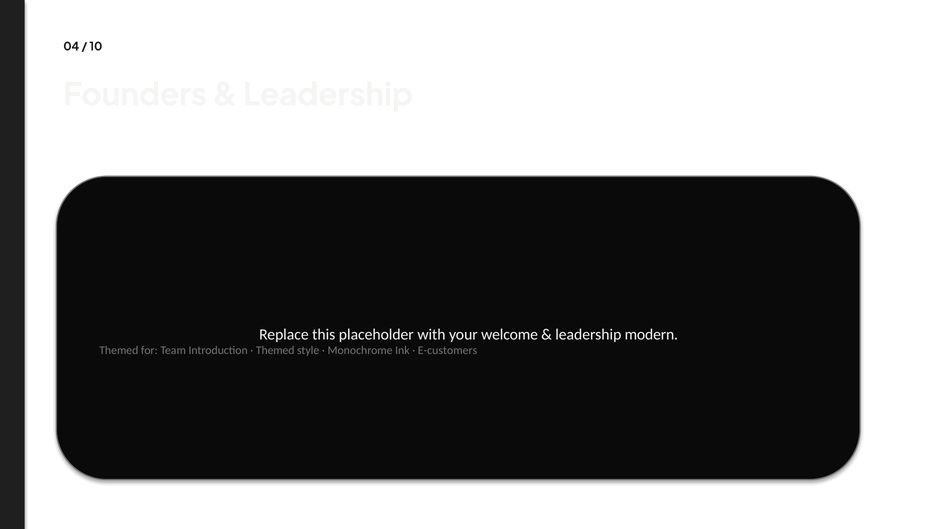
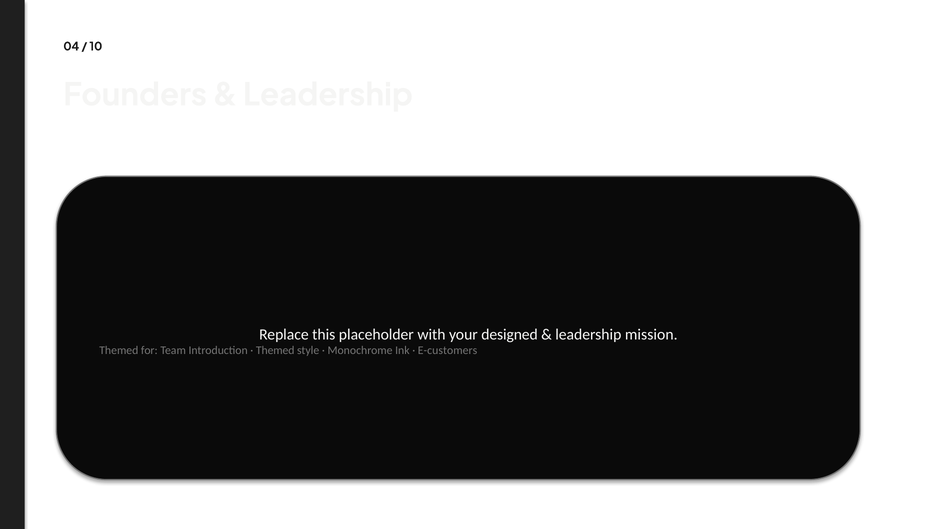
welcome: welcome -> designed
modern: modern -> mission
